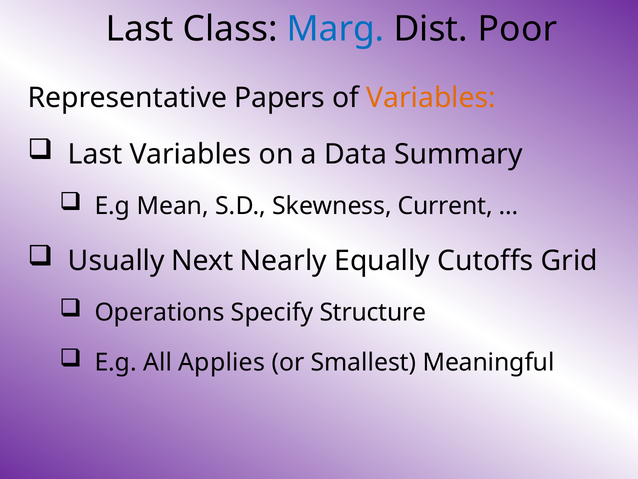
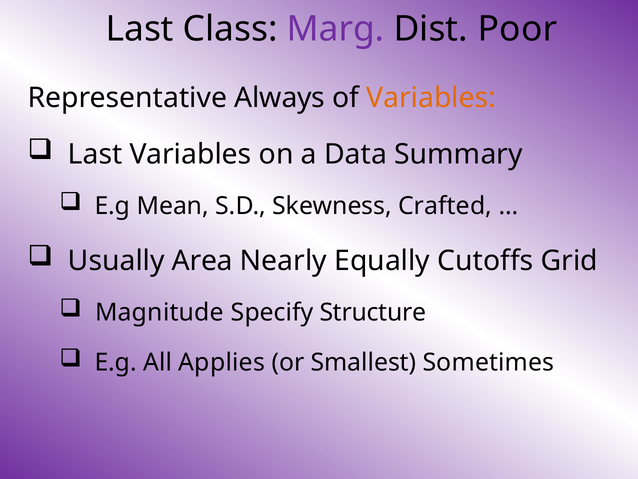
Marg colour: blue -> purple
Papers: Papers -> Always
Current: Current -> Crafted
Next: Next -> Area
Operations: Operations -> Magnitude
Meaningful: Meaningful -> Sometimes
